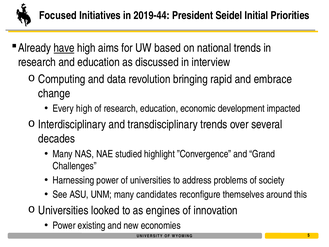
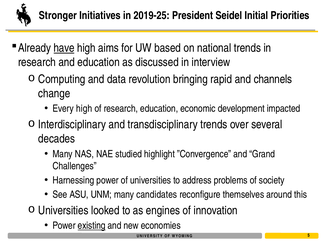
Focused: Focused -> Stronger
2019-44: 2019-44 -> 2019-25
embrace: embrace -> channels
existing underline: none -> present
